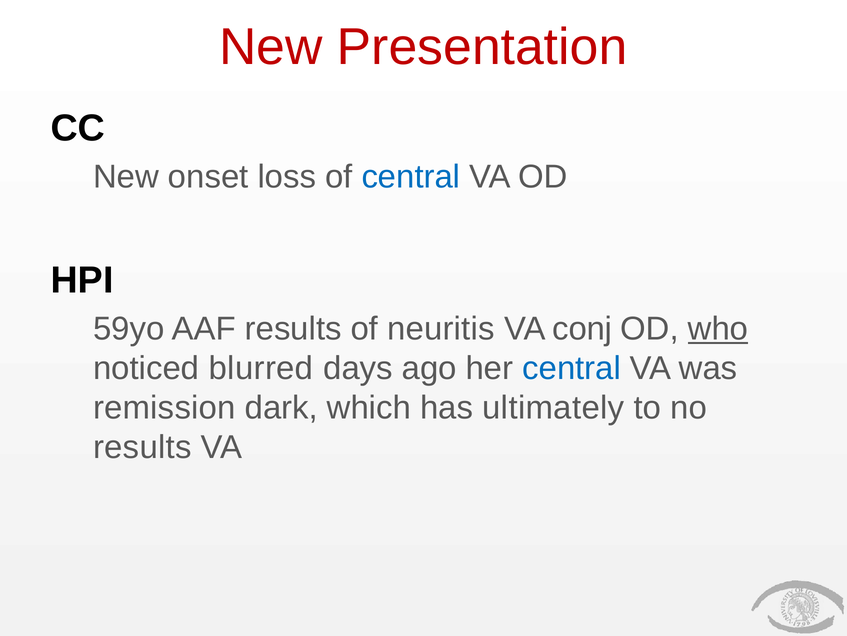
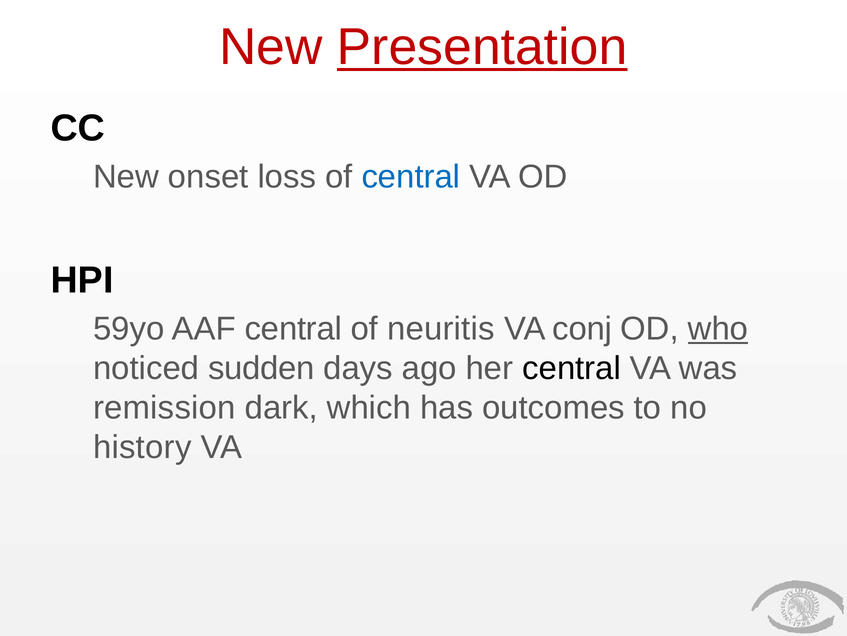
Presentation underline: none -> present
AAF results: results -> central
blurred: blurred -> sudden
central at (572, 368) colour: blue -> black
ultimately: ultimately -> outcomes
results at (142, 447): results -> history
